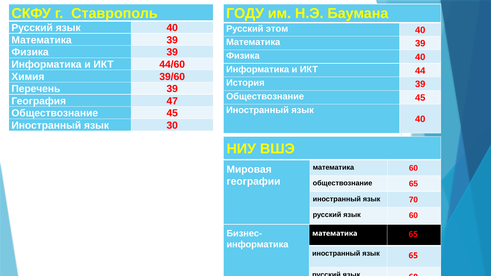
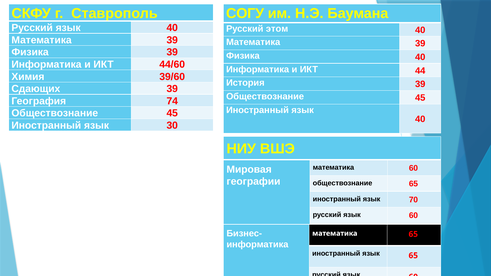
ГОДУ: ГОДУ -> СОГУ
Перечень: Перечень -> Сдающих
47: 47 -> 74
